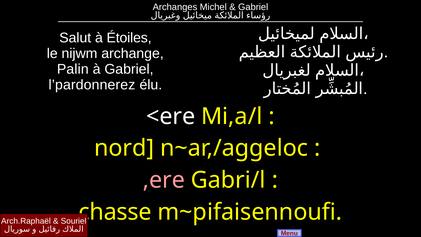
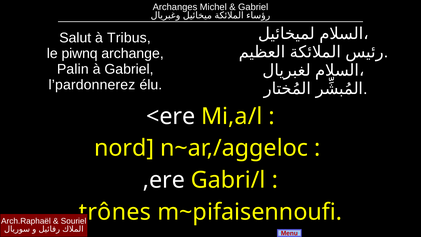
Étoiles: Étoiles -> Tribus
nijwm: nijwm -> piwnq
,ere colour: pink -> white
chasse: chasse -> trônes
